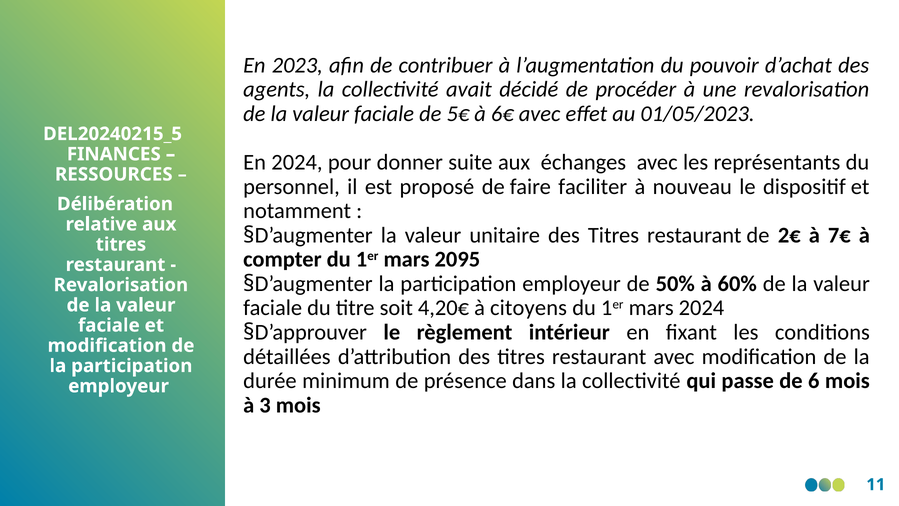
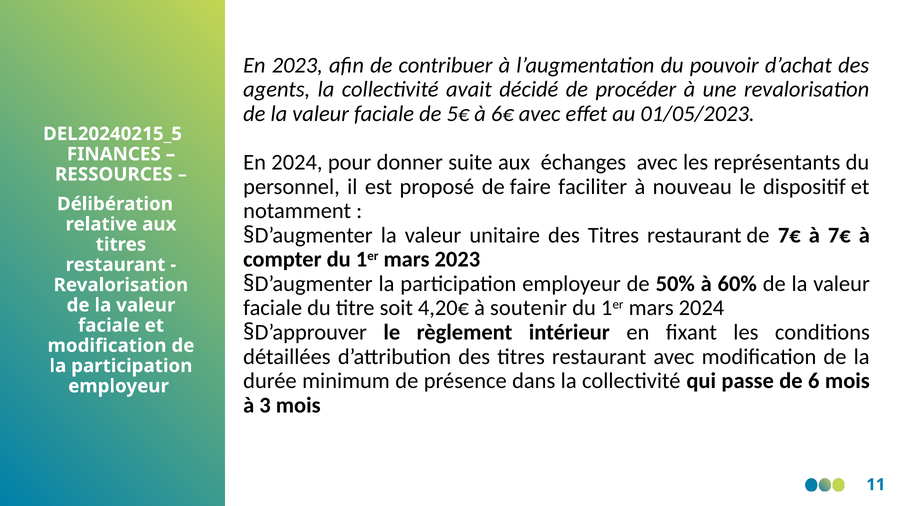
de 2€: 2€ -> 7€
mars 2095: 2095 -> 2023
citoyens: citoyens -> soutenir
